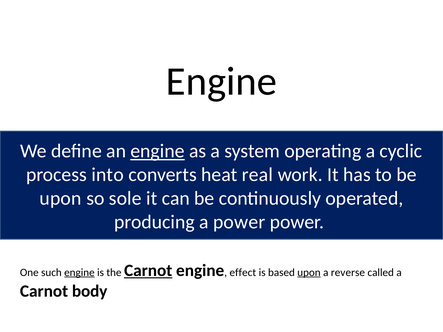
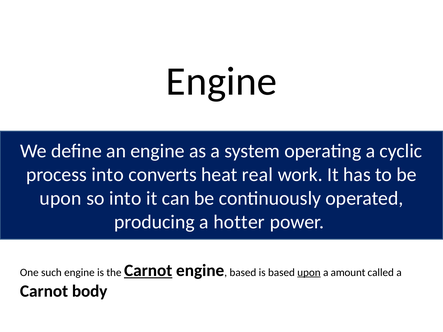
engine at (158, 151) underline: present -> none
so sole: sole -> into
a power: power -> hotter
engine at (79, 273) underline: present -> none
effect at (243, 273): effect -> based
reverse: reverse -> amount
